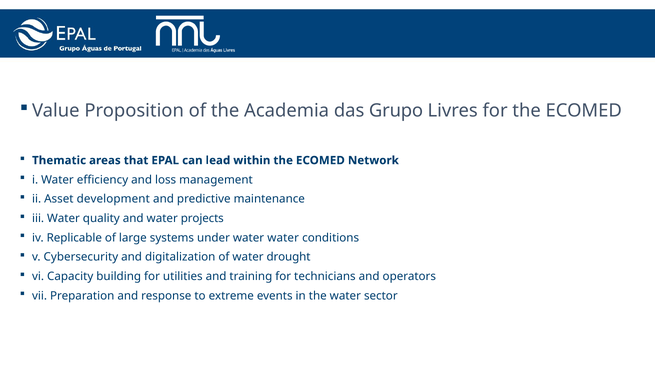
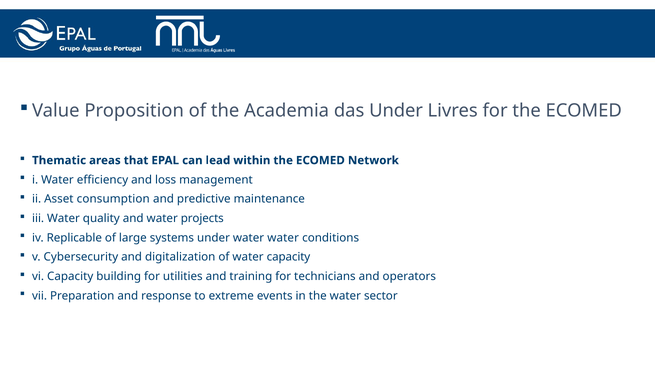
das Grupo: Grupo -> Under
development: development -> consumption
water drought: drought -> capacity
